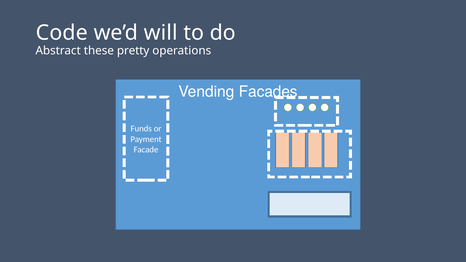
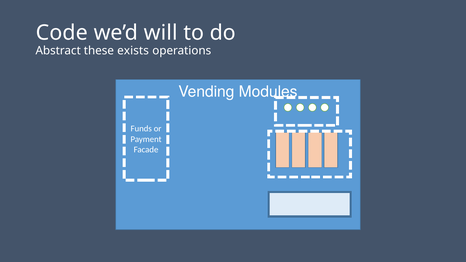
pretty: pretty -> exists
Facades: Facades -> Modules
